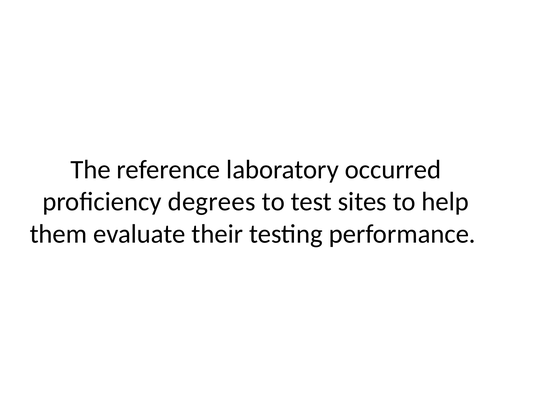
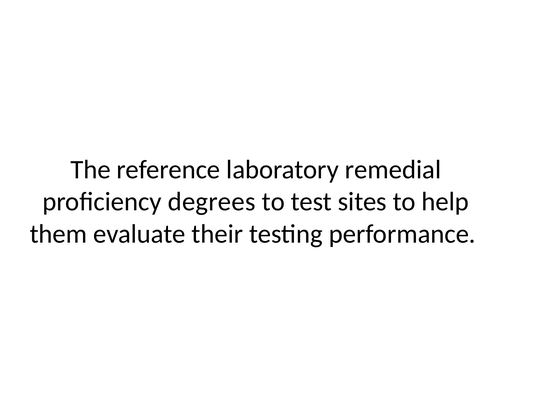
occurred: occurred -> remedial
